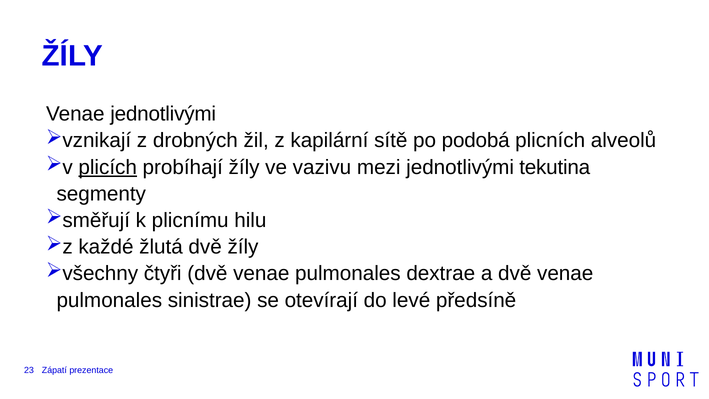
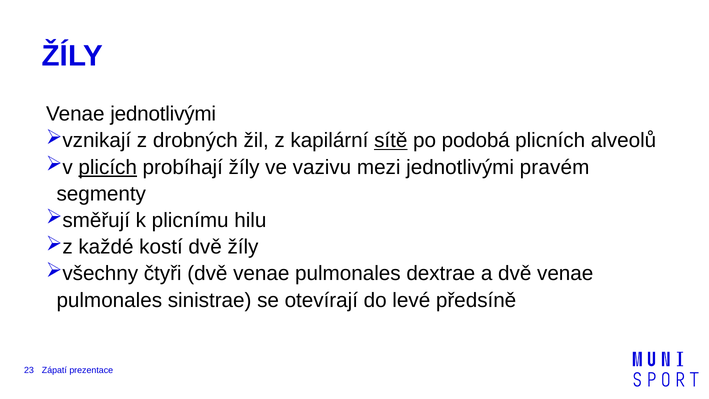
sítě underline: none -> present
tekutina: tekutina -> pravém
žlutá: žlutá -> kostí
